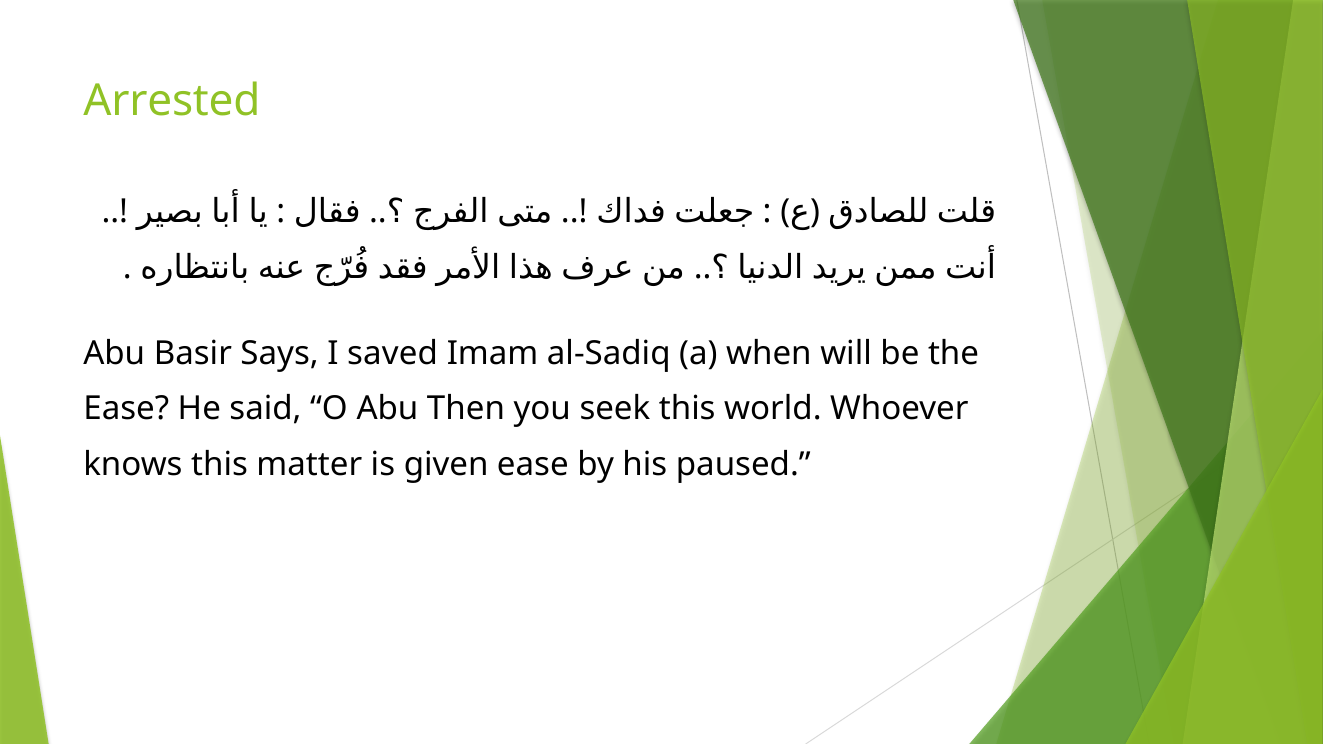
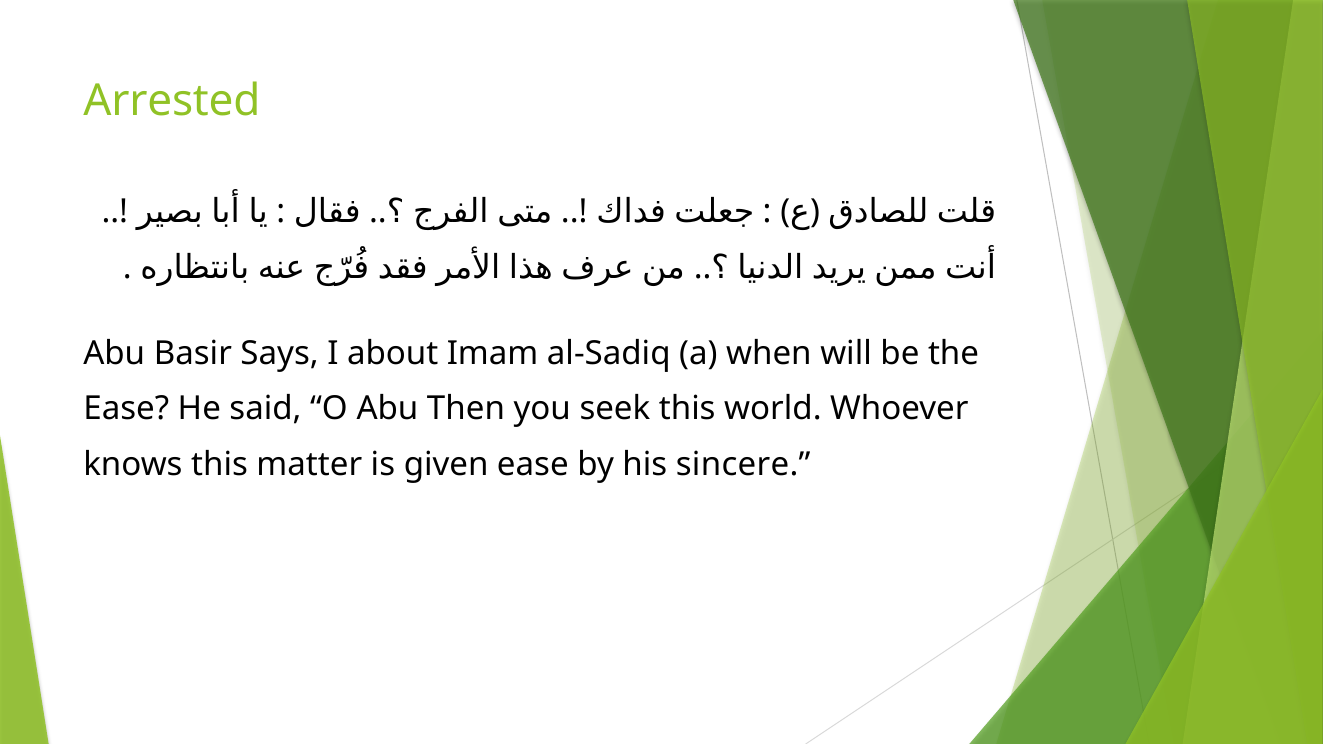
saved: saved -> about
paused: paused -> sincere
